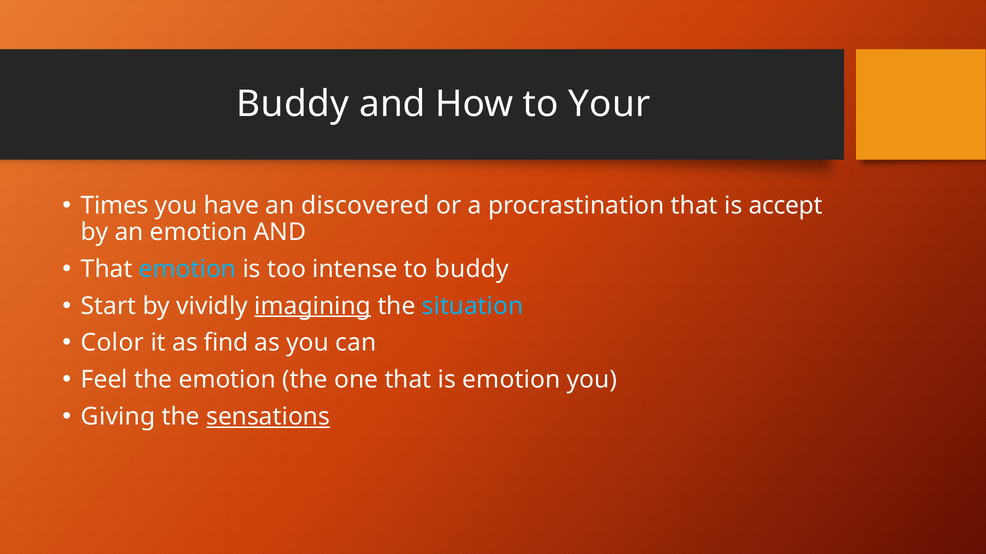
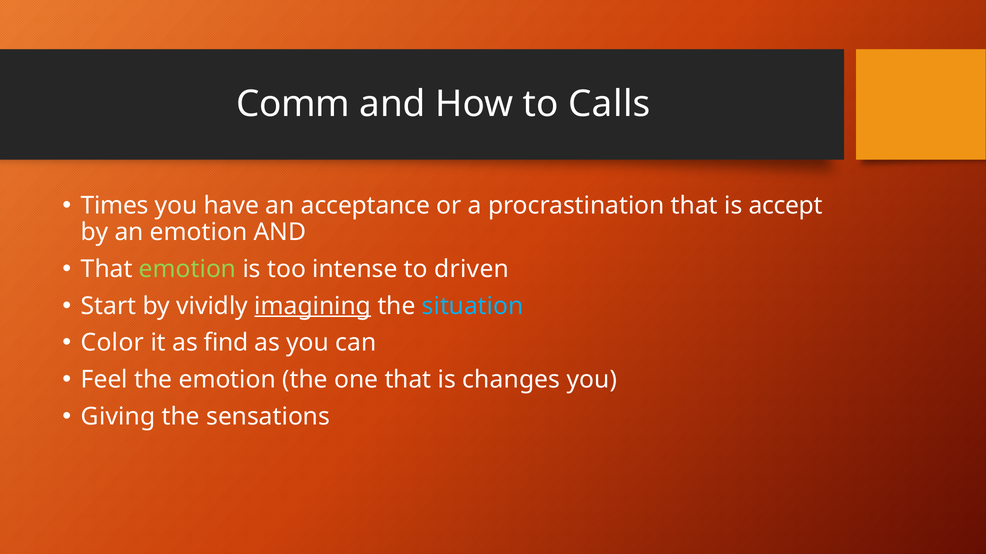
Buddy at (293, 104): Buddy -> Comm
Your: Your -> Calls
discovered: discovered -> acceptance
emotion at (188, 269) colour: light blue -> light green
to buddy: buddy -> driven
is emotion: emotion -> changes
sensations underline: present -> none
